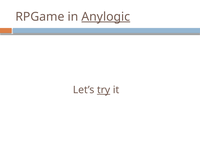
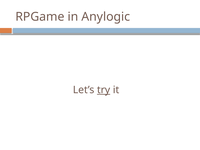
Anylogic underline: present -> none
